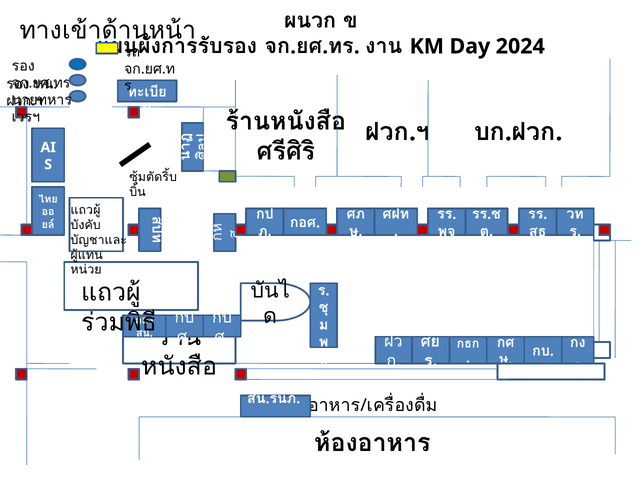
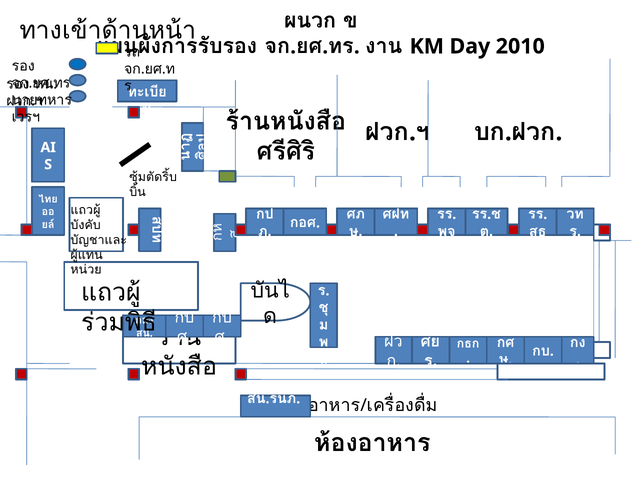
2024: 2024 -> 2010
